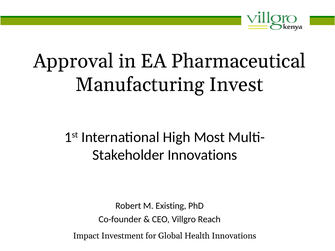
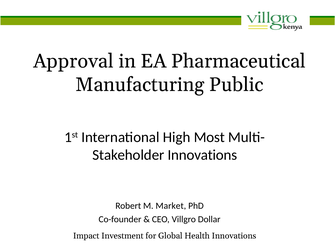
Invest: Invest -> Public
Existing: Existing -> Market
Reach: Reach -> Dollar
